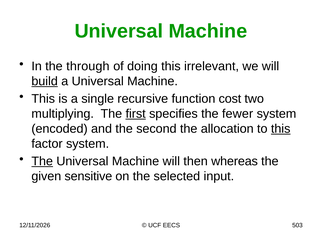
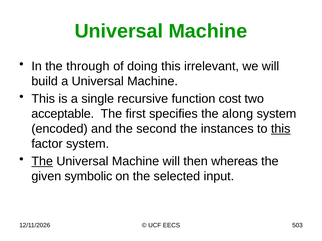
build underline: present -> none
multiplying: multiplying -> acceptable
first underline: present -> none
fewer: fewer -> along
allocation: allocation -> instances
sensitive: sensitive -> symbolic
